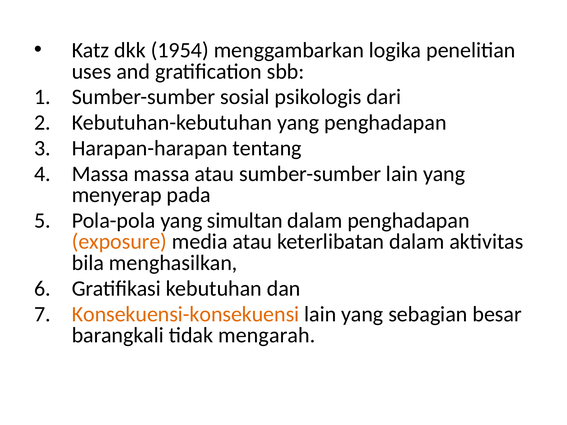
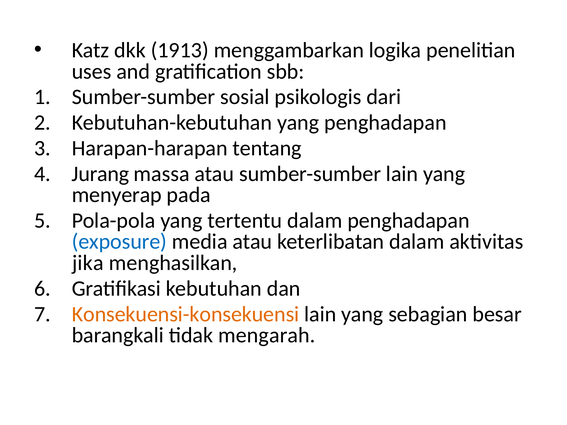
1954: 1954 -> 1913
Massa at (100, 174): Massa -> Jurang
simultan: simultan -> tertentu
exposure colour: orange -> blue
bila: bila -> jika
